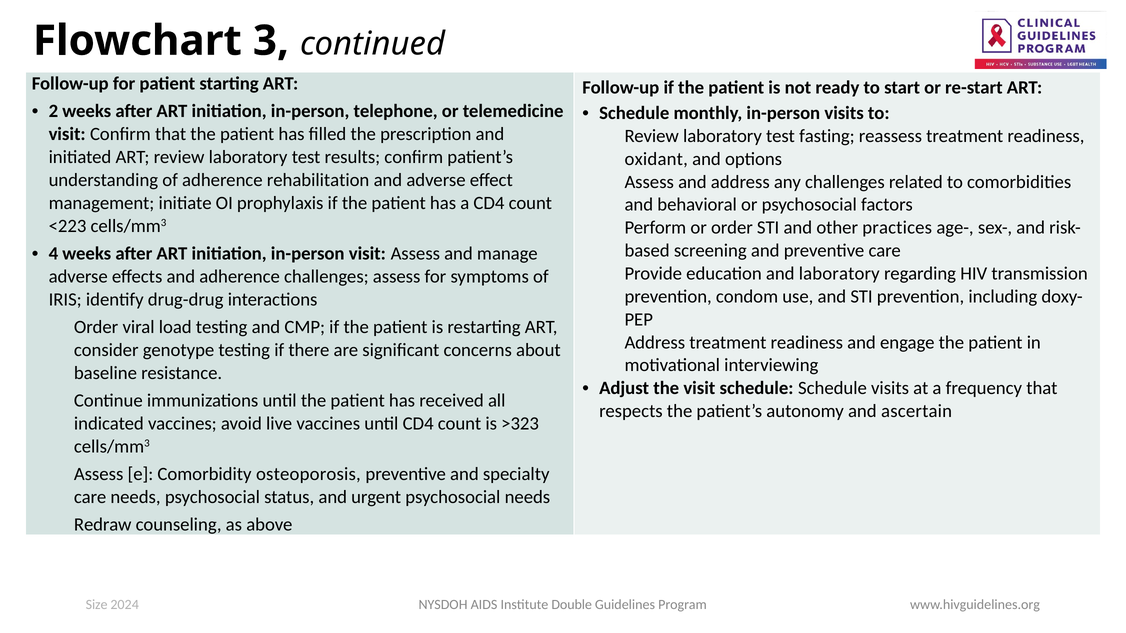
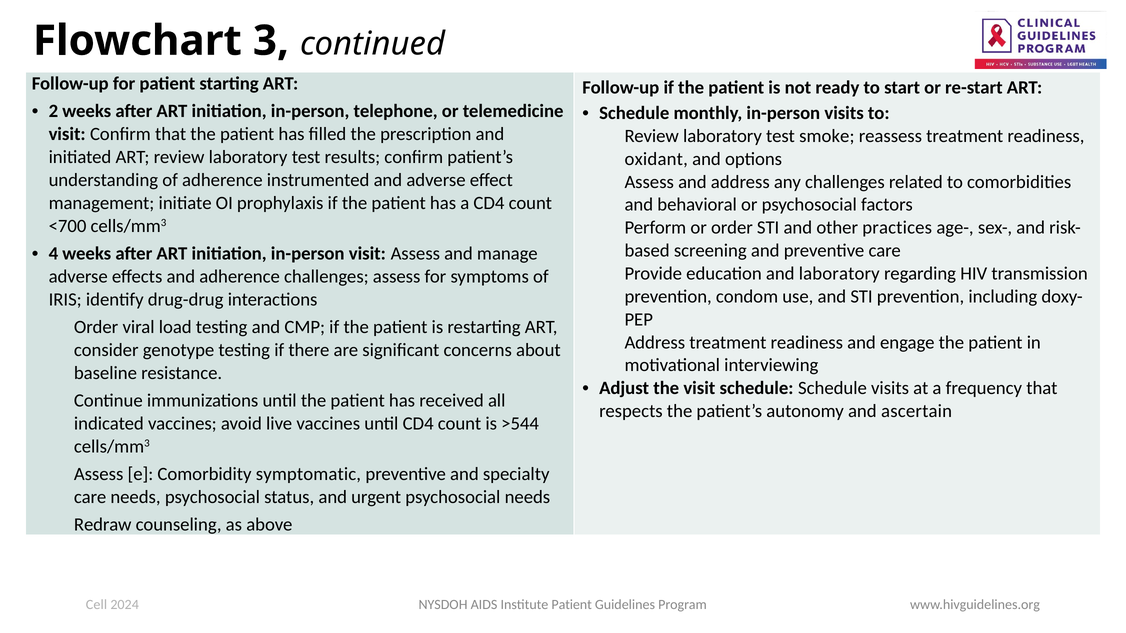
fasting: fasting -> smoke
rehabilitation: rehabilitation -> instrumented
<223: <223 -> <700
>323: >323 -> >544
osteoporosis: osteoporosis -> symptomatic
Institute Double: Double -> Patient
Size: Size -> Cell
